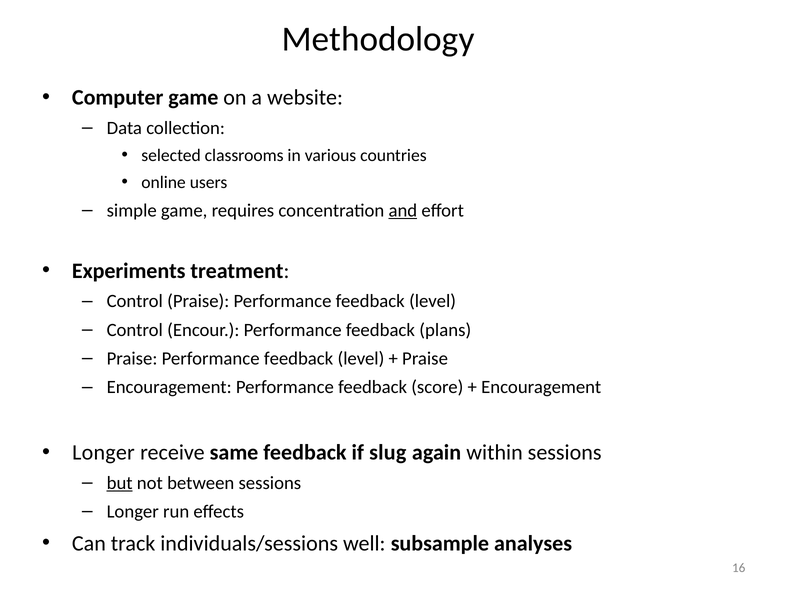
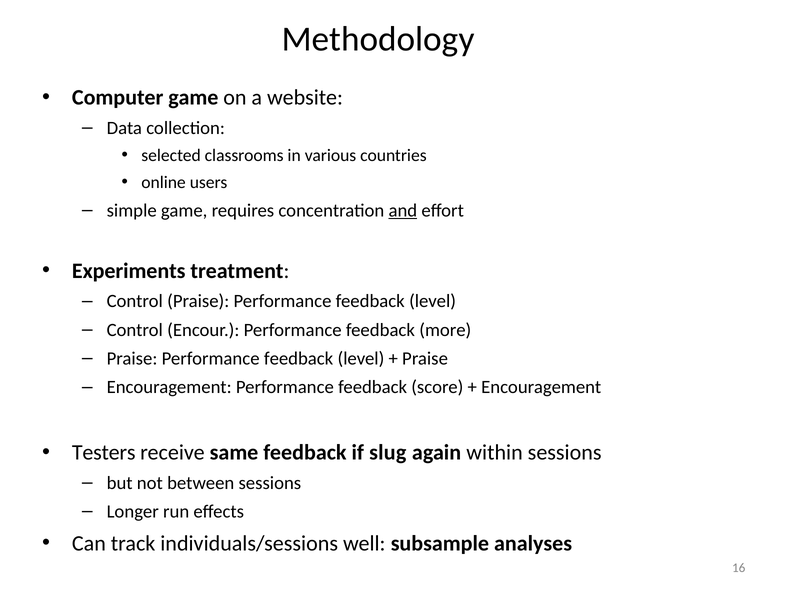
plans: plans -> more
Longer at (103, 452): Longer -> Testers
but underline: present -> none
